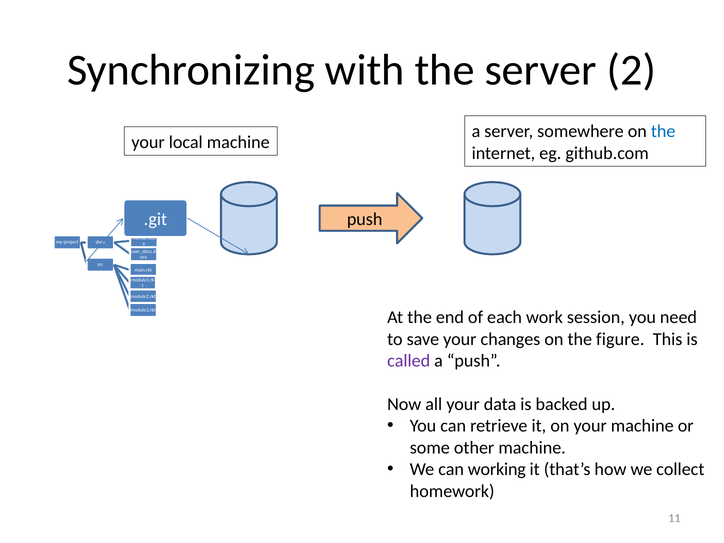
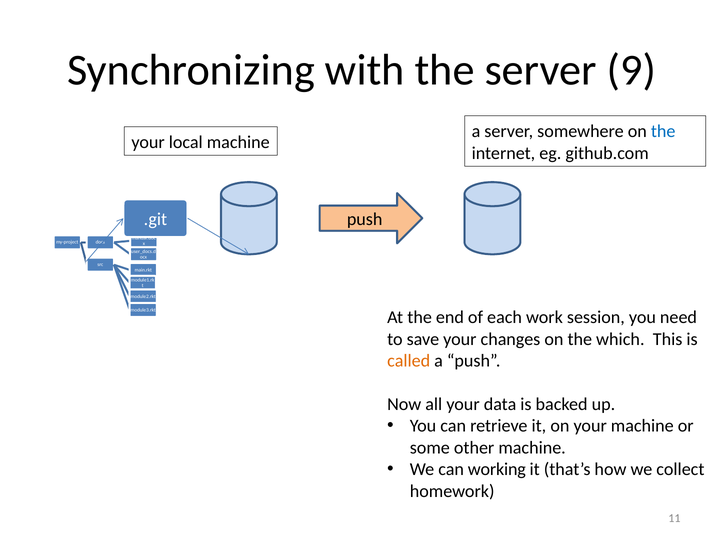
2: 2 -> 9
figure: figure -> which
called colour: purple -> orange
